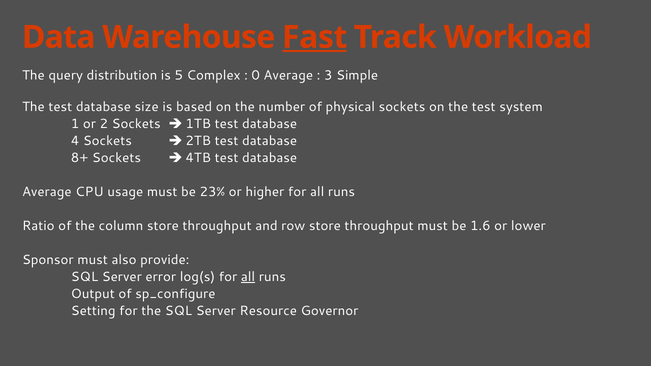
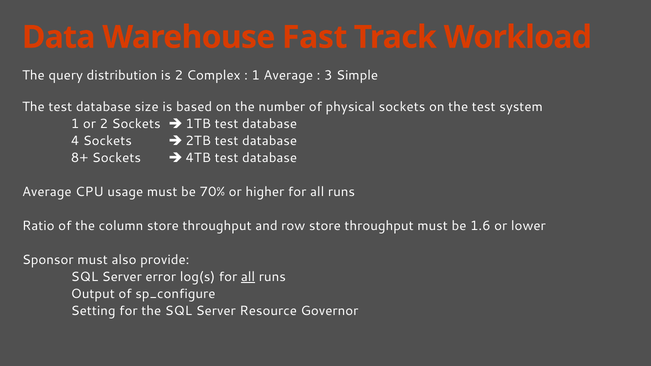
Fast underline: present -> none
is 5: 5 -> 2
0 at (256, 75): 0 -> 1
23%: 23% -> 70%
